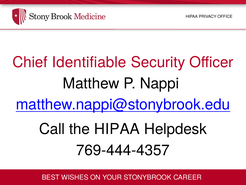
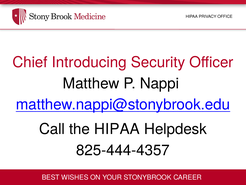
Identifiable: Identifiable -> Introducing
769-444-4357: 769-444-4357 -> 825-444-4357
